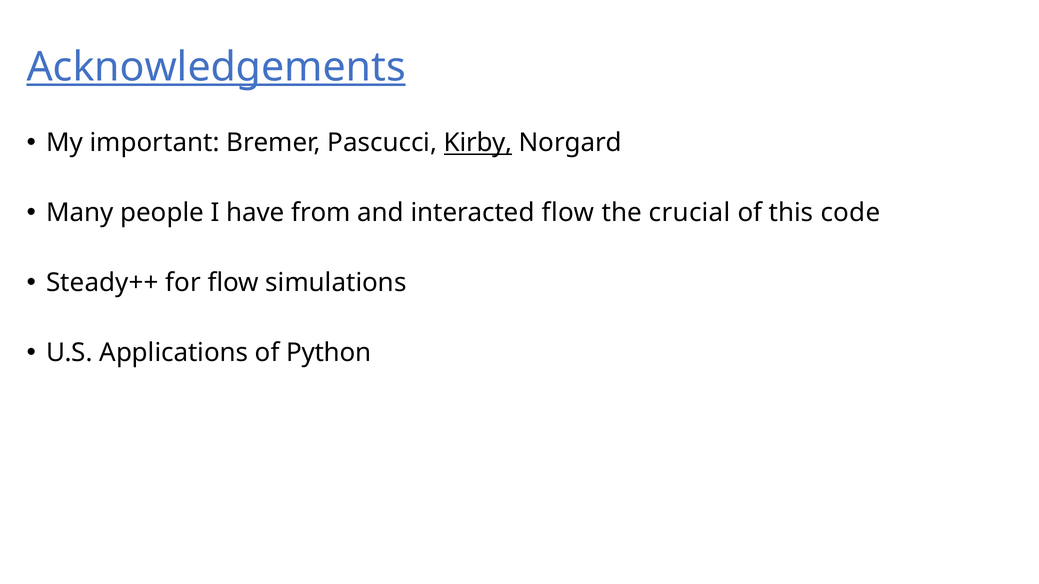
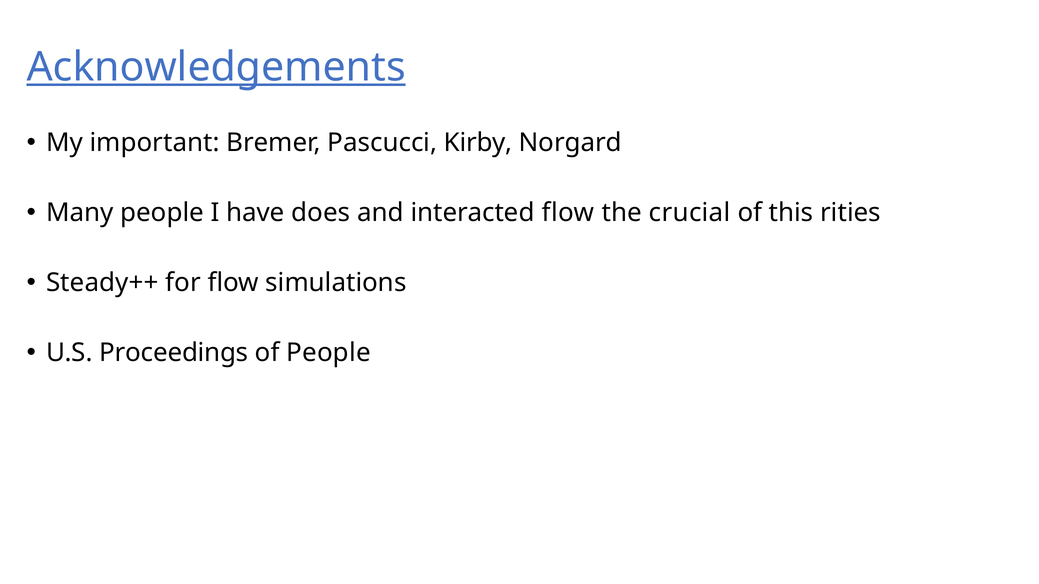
Kirby underline: present -> none
from: from -> does
code: code -> rities
Applications: Applications -> Proceedings
of Python: Python -> People
